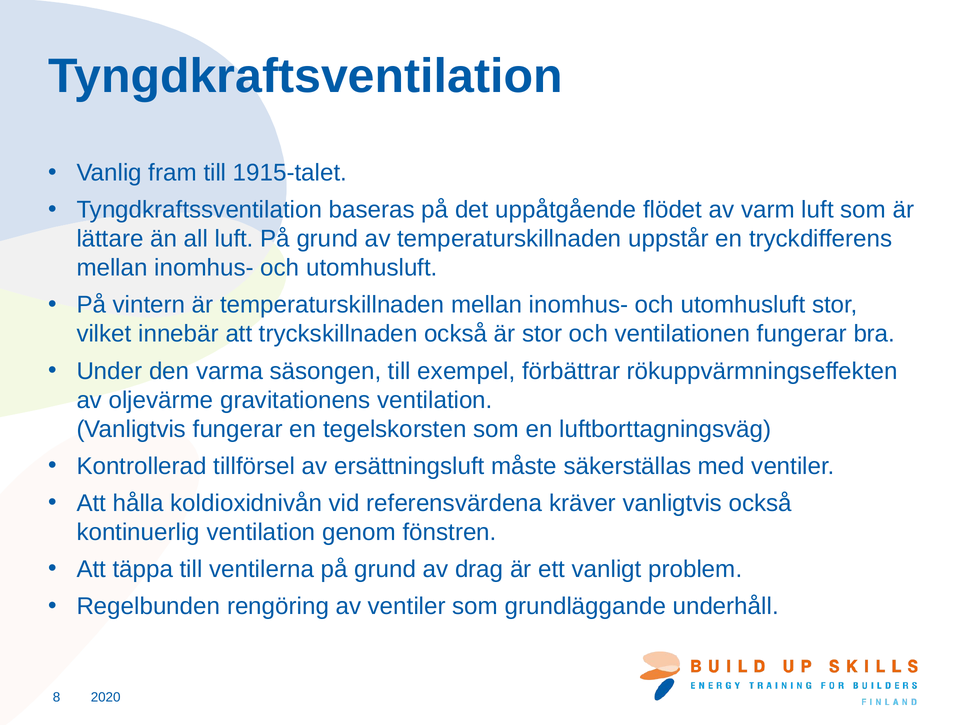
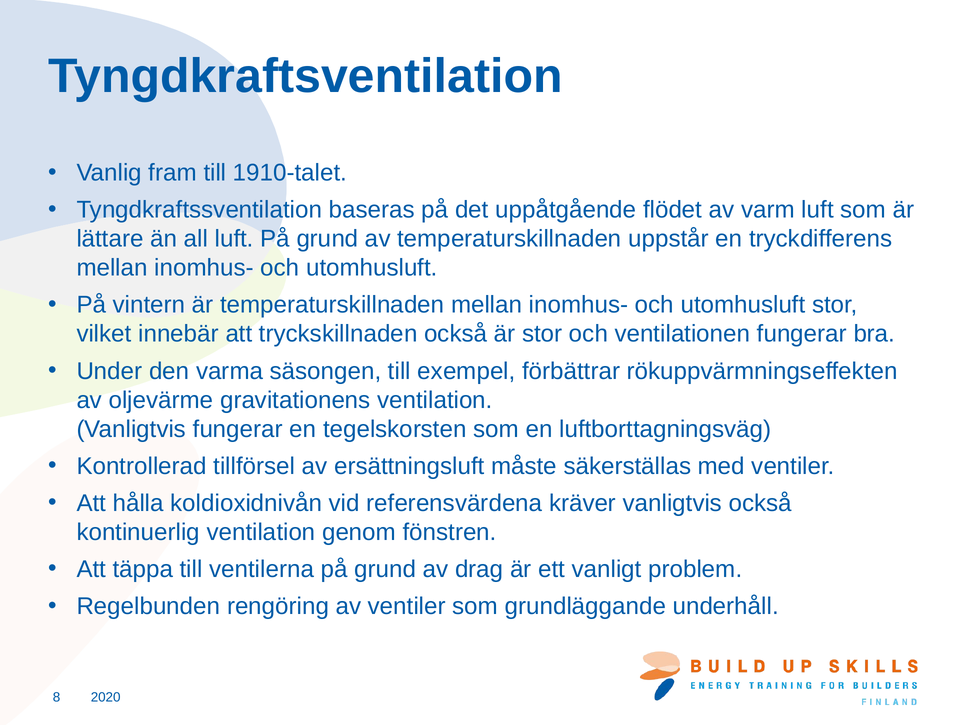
1915-talet: 1915-talet -> 1910-talet
